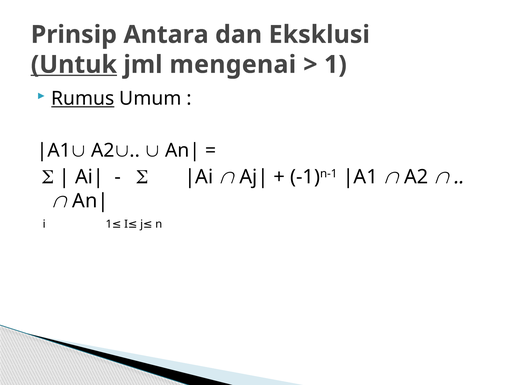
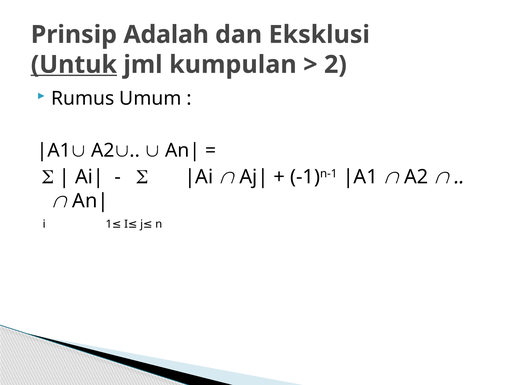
Antara: Antara -> Adalah
mengenai: mengenai -> kumpulan
1 at (335, 65): 1 -> 2
Rumus underline: present -> none
